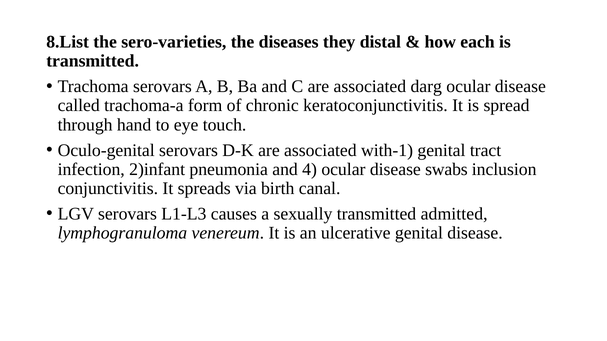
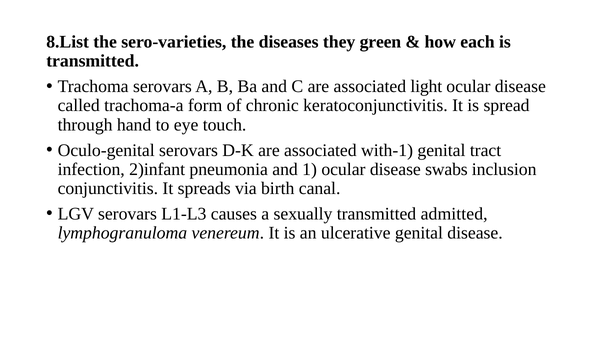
distal: distal -> green
darg: darg -> light
4: 4 -> 1
